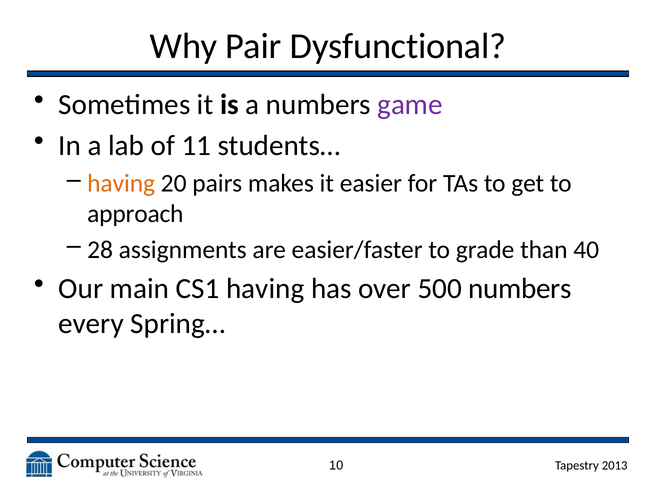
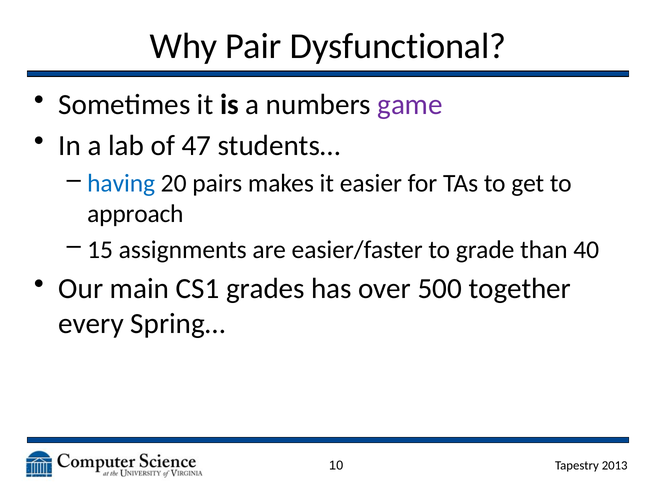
11: 11 -> 47
having at (121, 183) colour: orange -> blue
28: 28 -> 15
CS1 having: having -> grades
500 numbers: numbers -> together
